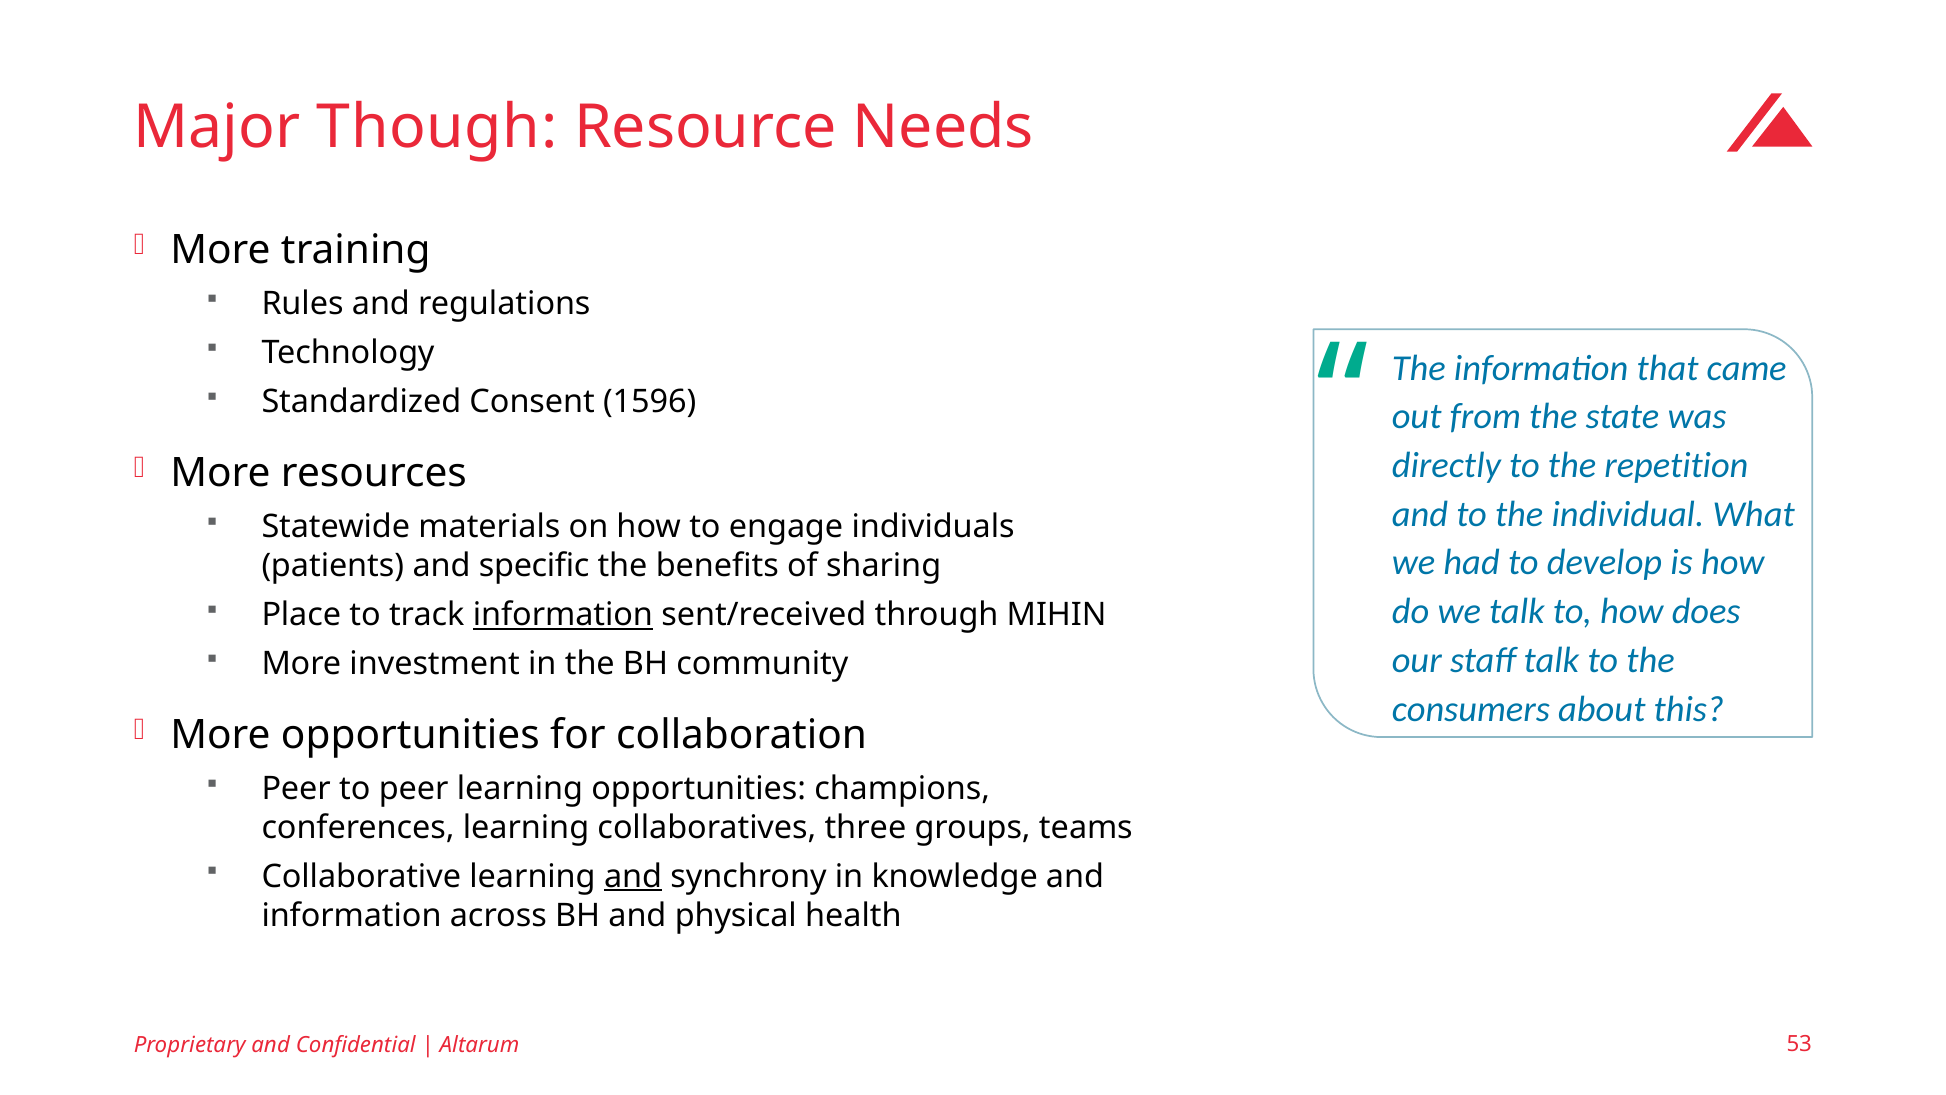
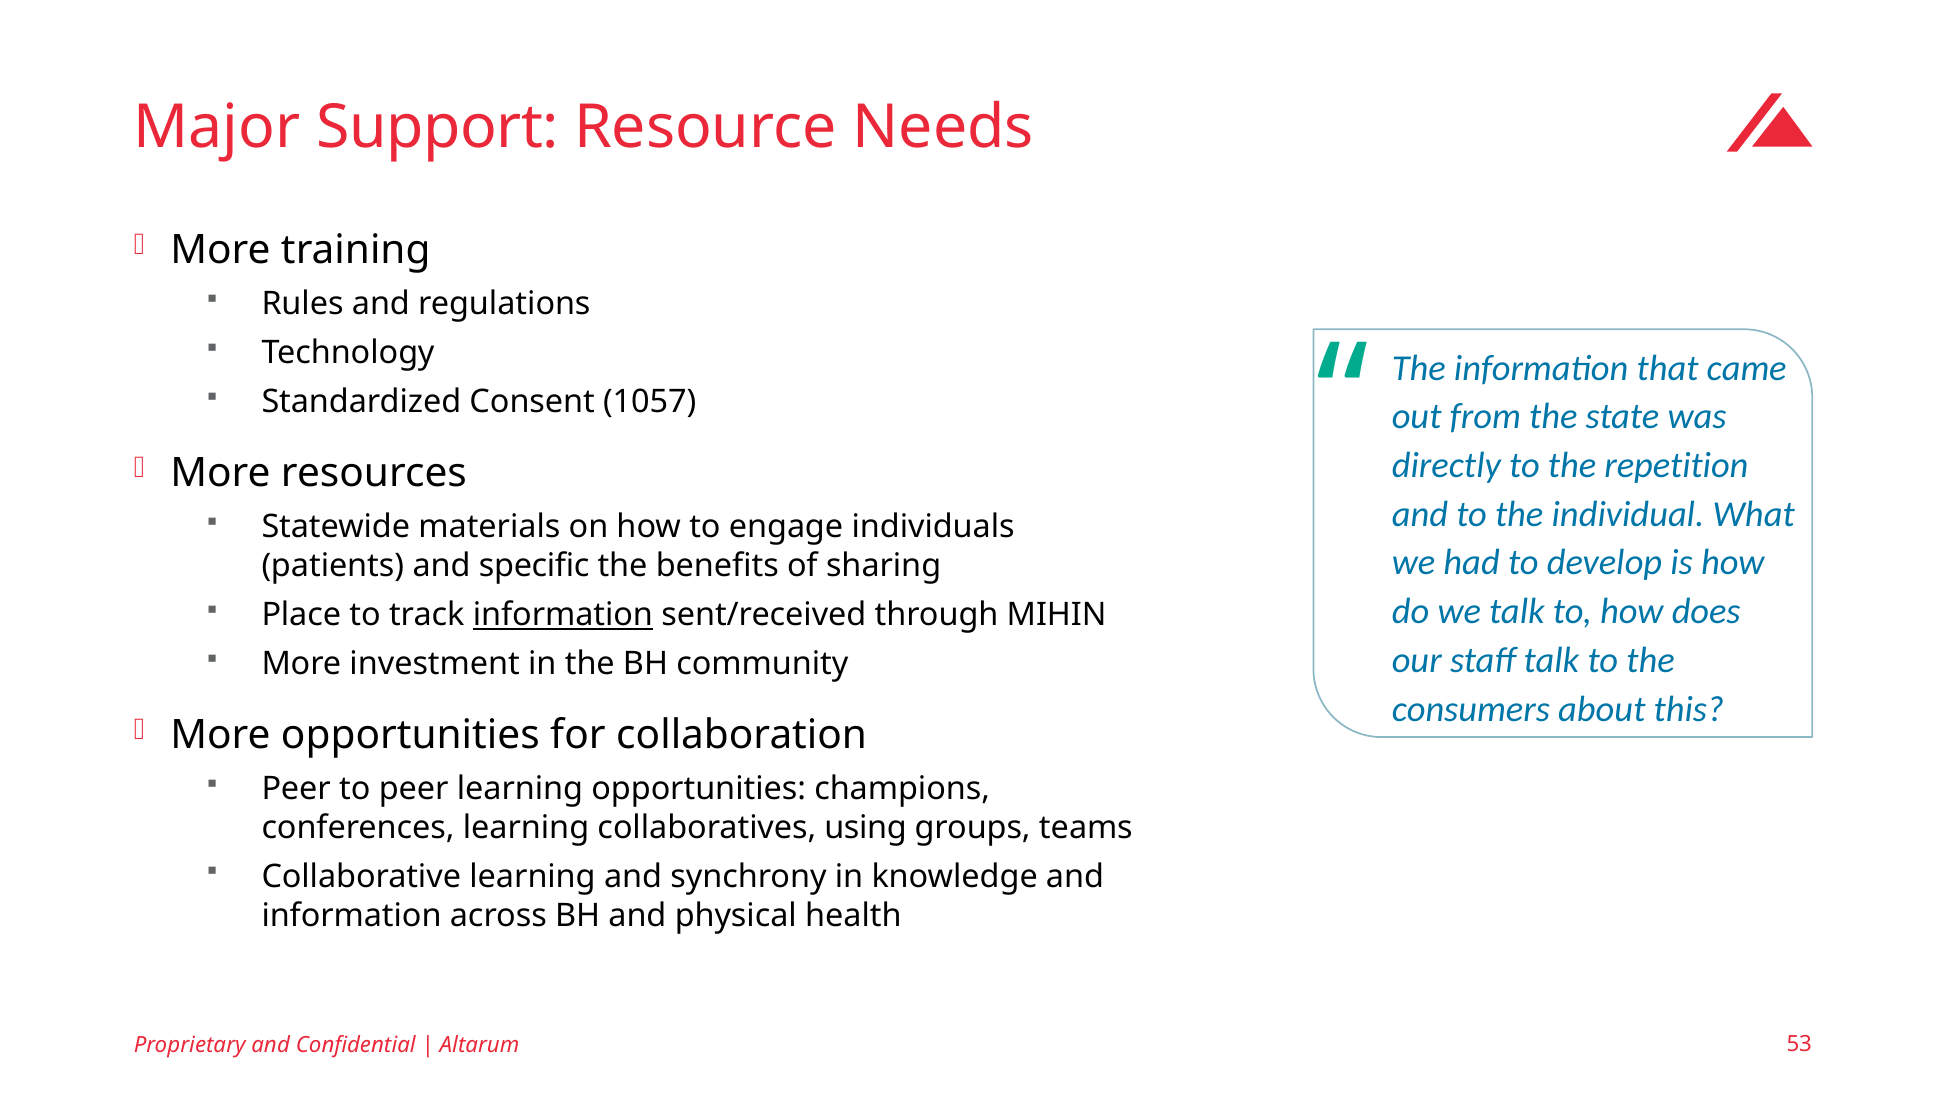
Though: Though -> Support
1596: 1596 -> 1057
three: three -> using
and at (633, 876) underline: present -> none
